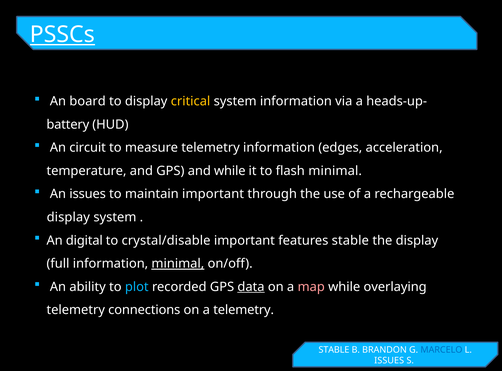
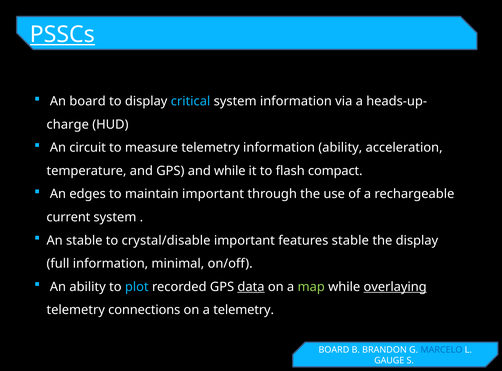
critical colour: yellow -> light blue
battery: battery -> charge
information edges: edges -> ability
flash minimal: minimal -> compact
An issues: issues -> edges
display at (68, 217): display -> current
An digital: digital -> stable
minimal at (178, 263) underline: present -> none
map colour: pink -> light green
overlaying underline: none -> present
STABLE at (334, 349): STABLE -> BOARD
ISSUES at (389, 360): ISSUES -> GAUGE
